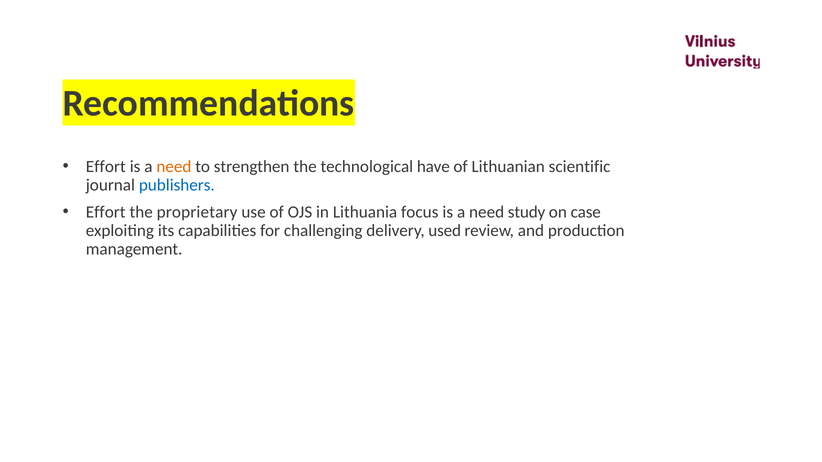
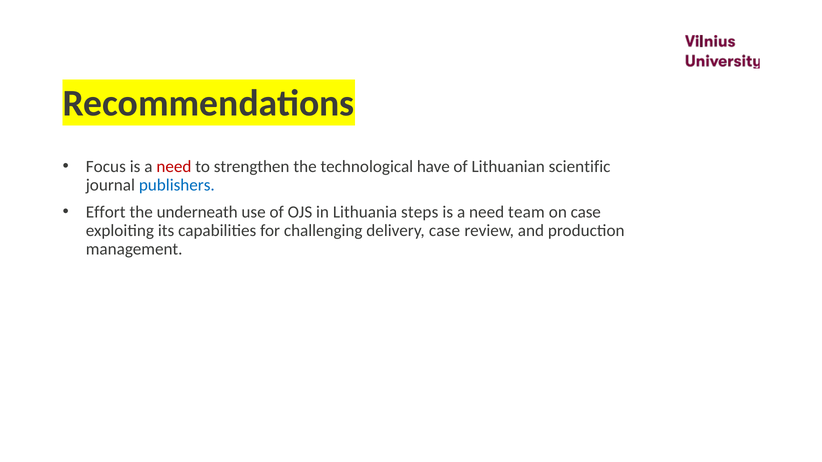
Effort at (106, 167): Effort -> Focus
need at (174, 167) colour: orange -> red
proprietary: proprietary -> underneath
focus: focus -> steps
study: study -> team
delivery used: used -> case
